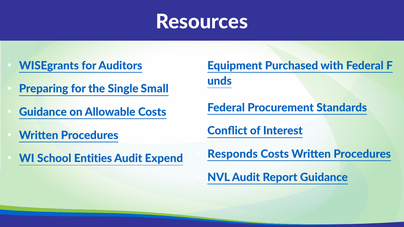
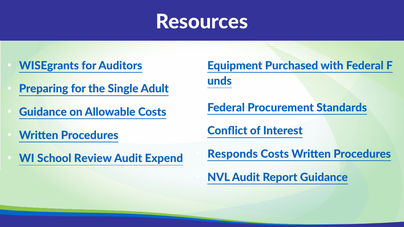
Small: Small -> Adult
Entities: Entities -> Review
